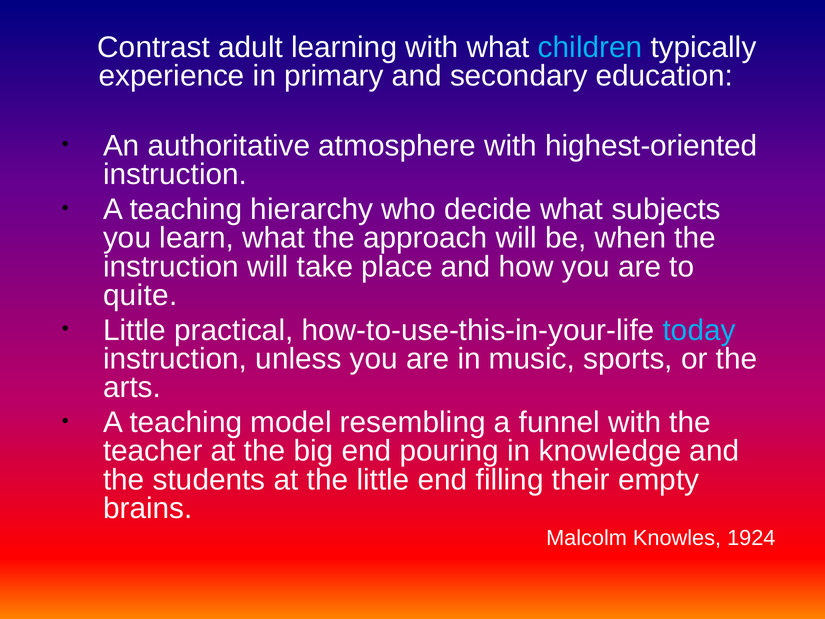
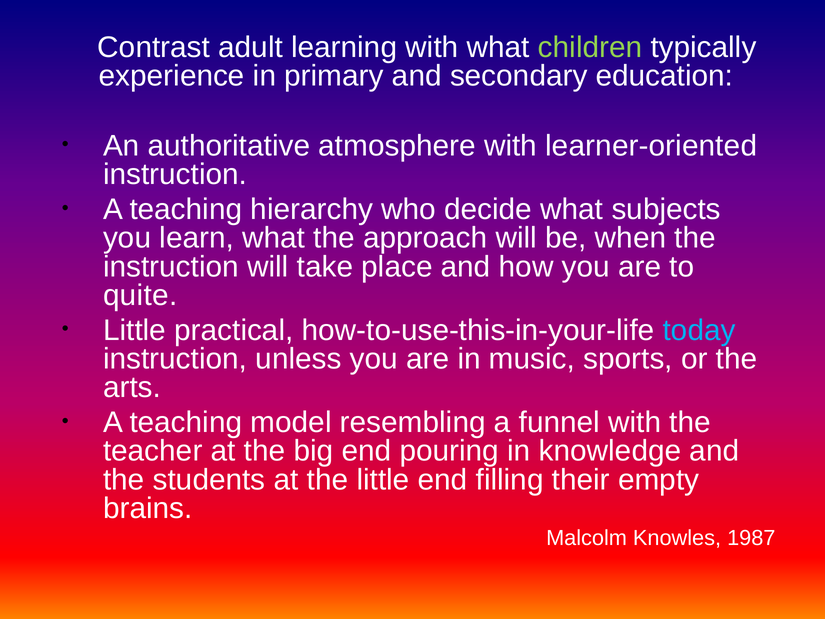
children colour: light blue -> light green
highest-oriented: highest-oriented -> learner-oriented
1924: 1924 -> 1987
